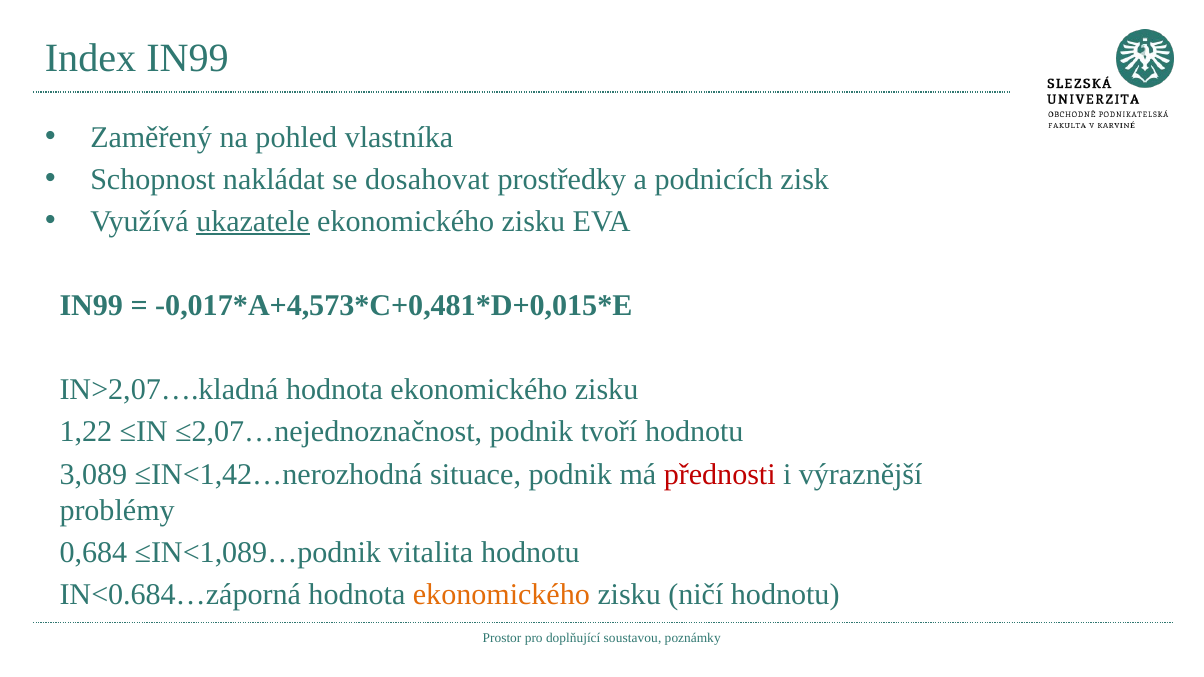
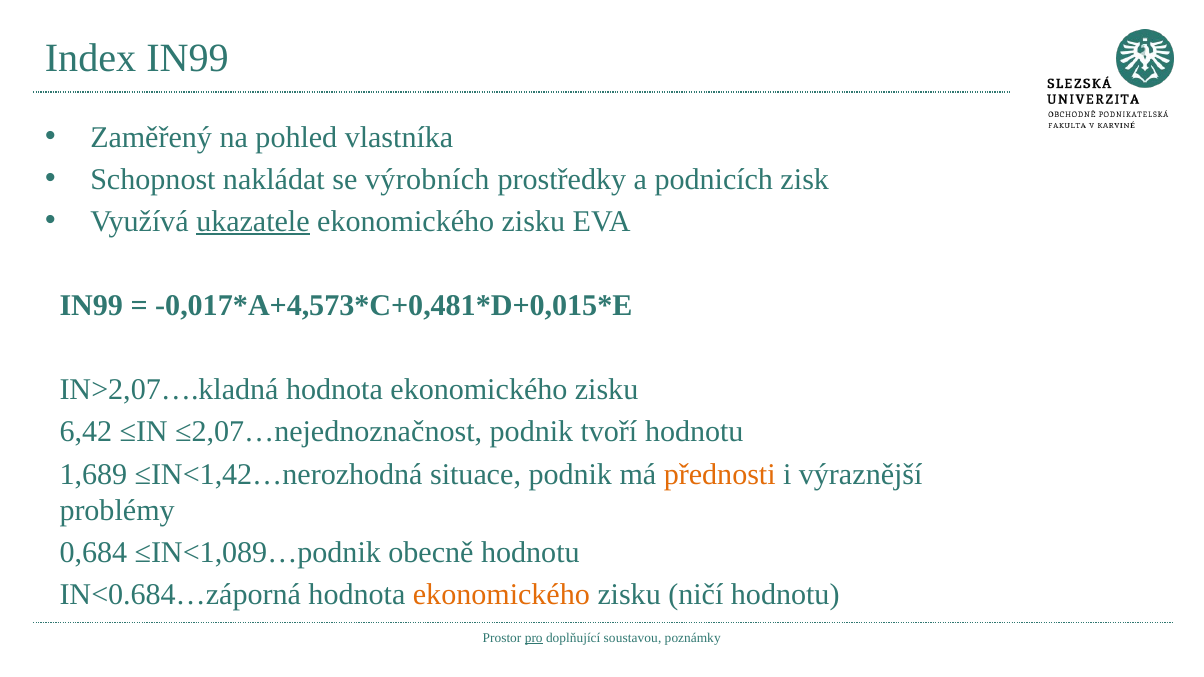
dosahovat: dosahovat -> výrobních
1,22: 1,22 -> 6,42
3,089: 3,089 -> 1,689
přednosti colour: red -> orange
vitalita: vitalita -> obecně
pro underline: none -> present
